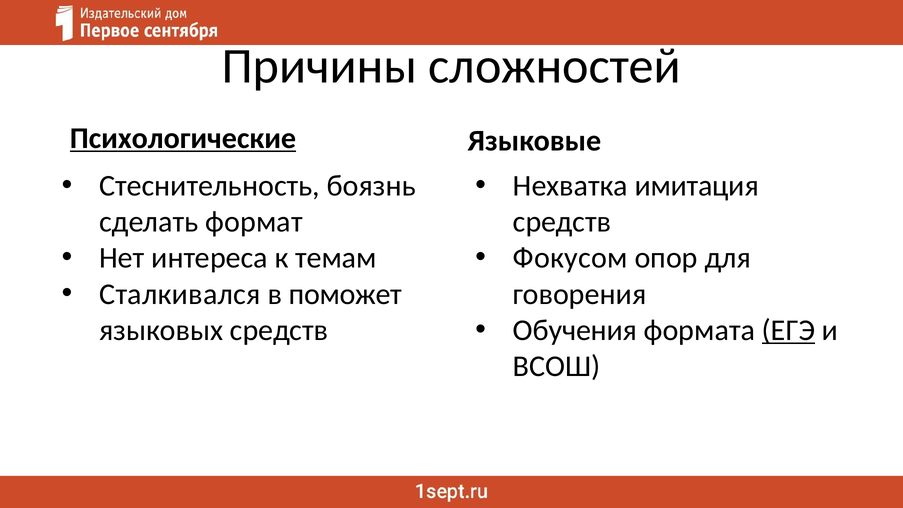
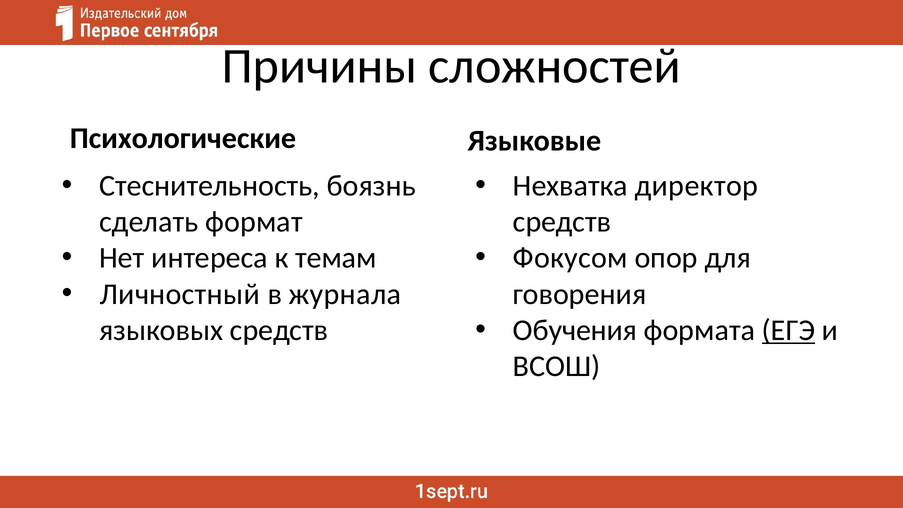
Психологические underline: present -> none
имитация: имитация -> директор
Сталкивался: Сталкивался -> Личностный
поможет: поможет -> журнала
